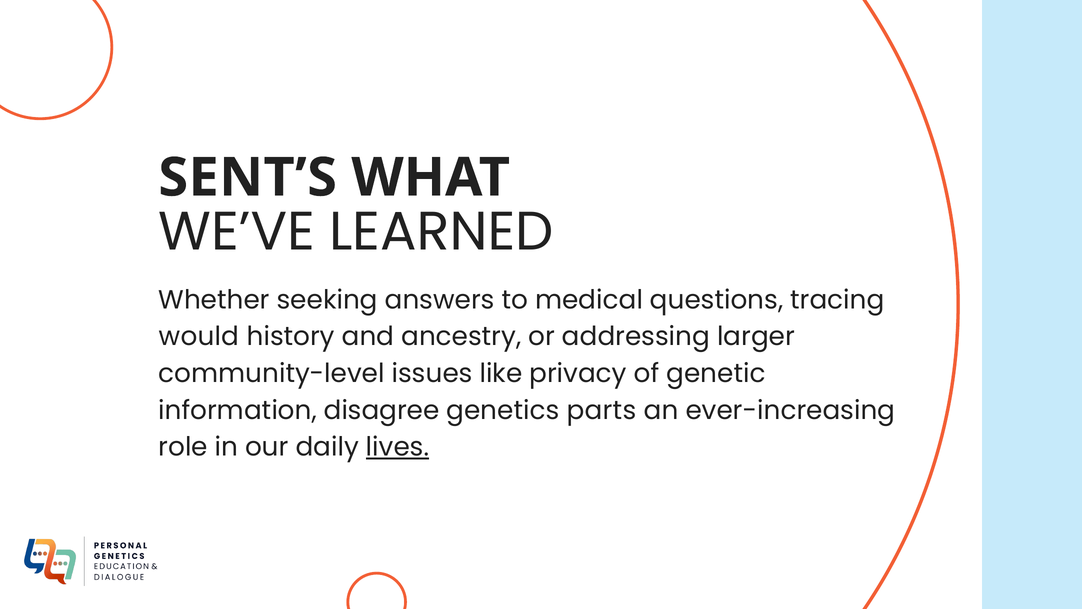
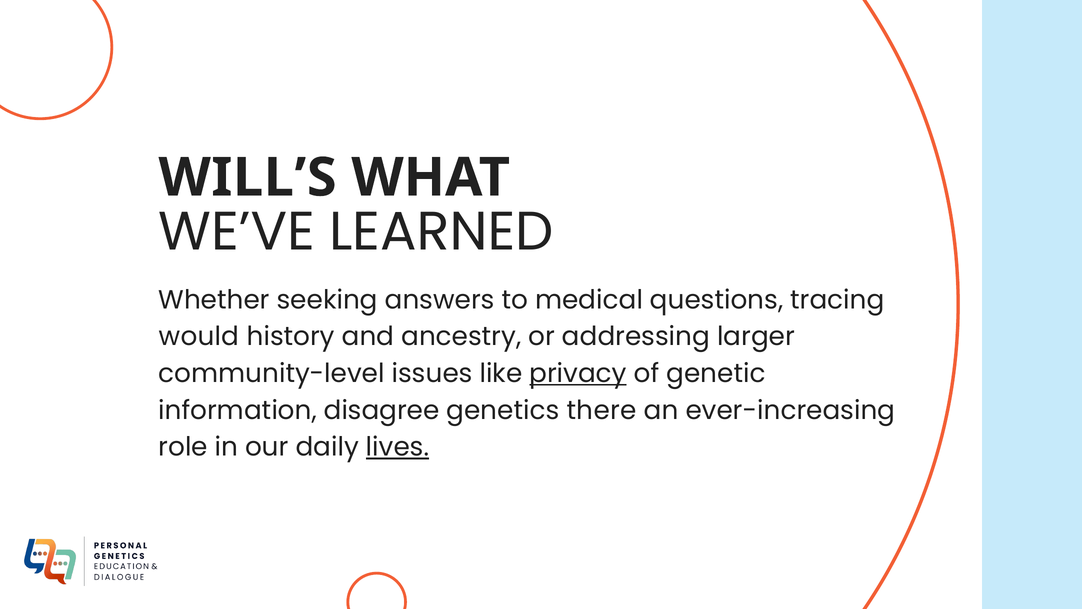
SENT’S: SENT’S -> WILL’S
privacy underline: none -> present
parts: parts -> there
